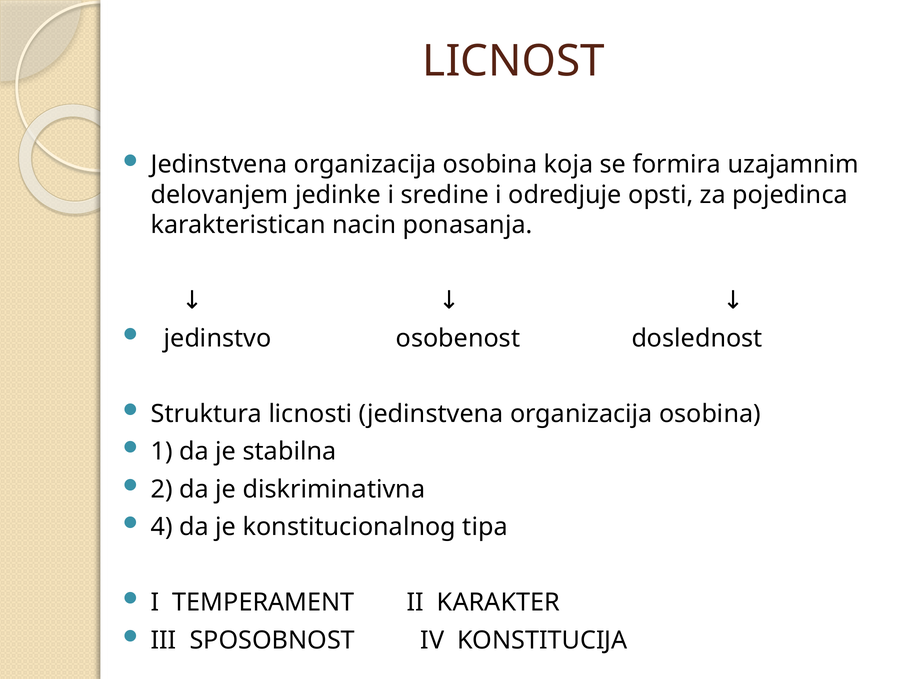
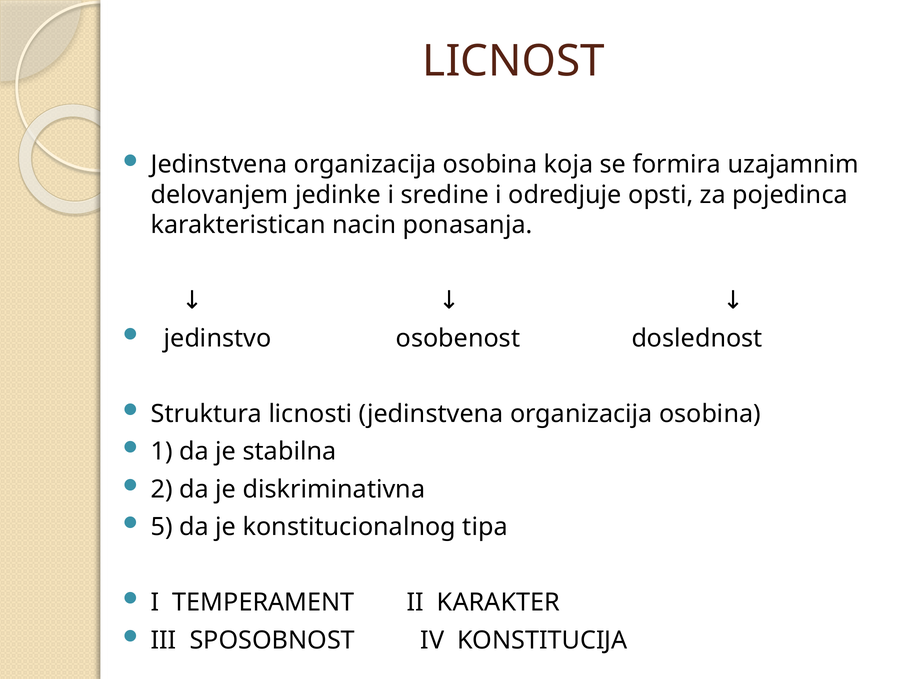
4: 4 -> 5
